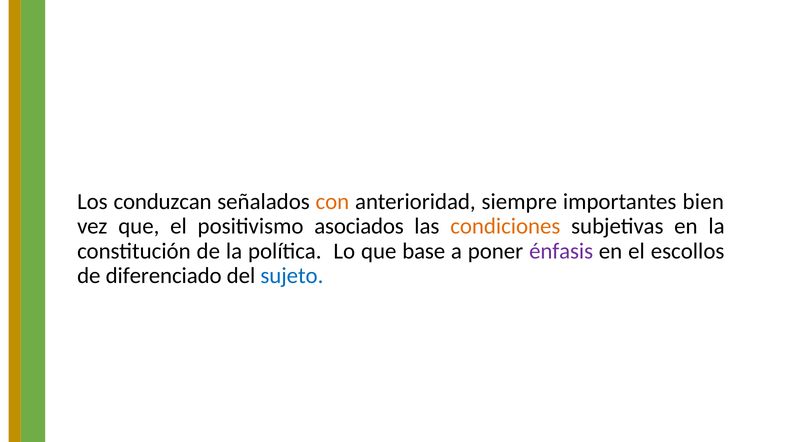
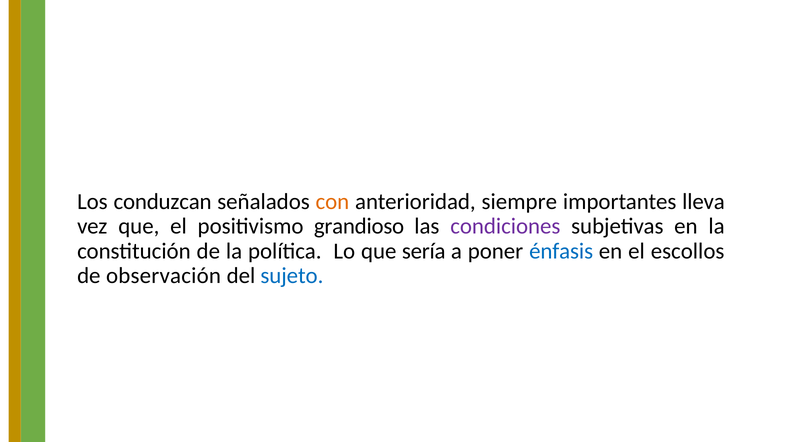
bien: bien -> lleva
asociados: asociados -> grandioso
condiciones colour: orange -> purple
base: base -> sería
énfasis colour: purple -> blue
diferenciado: diferenciado -> observación
